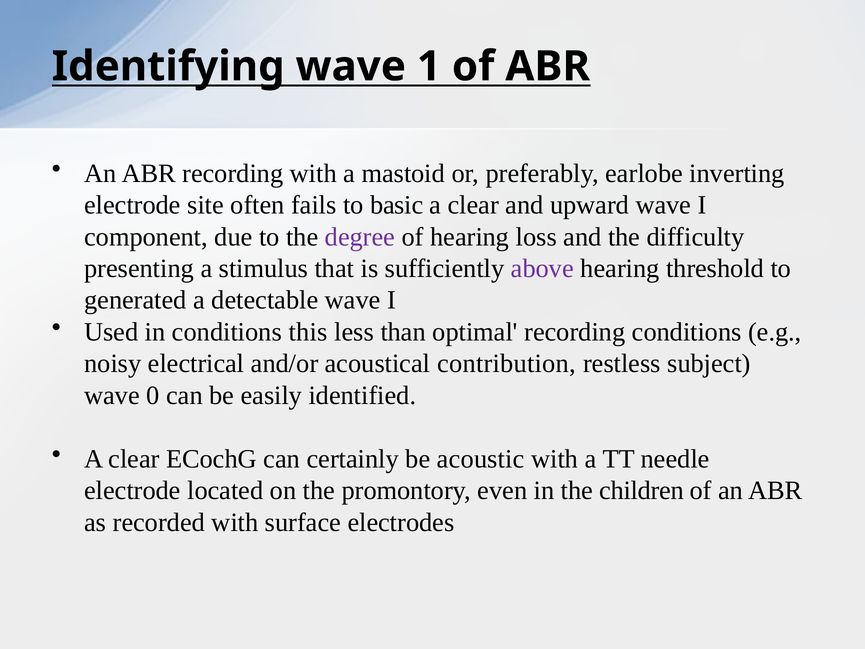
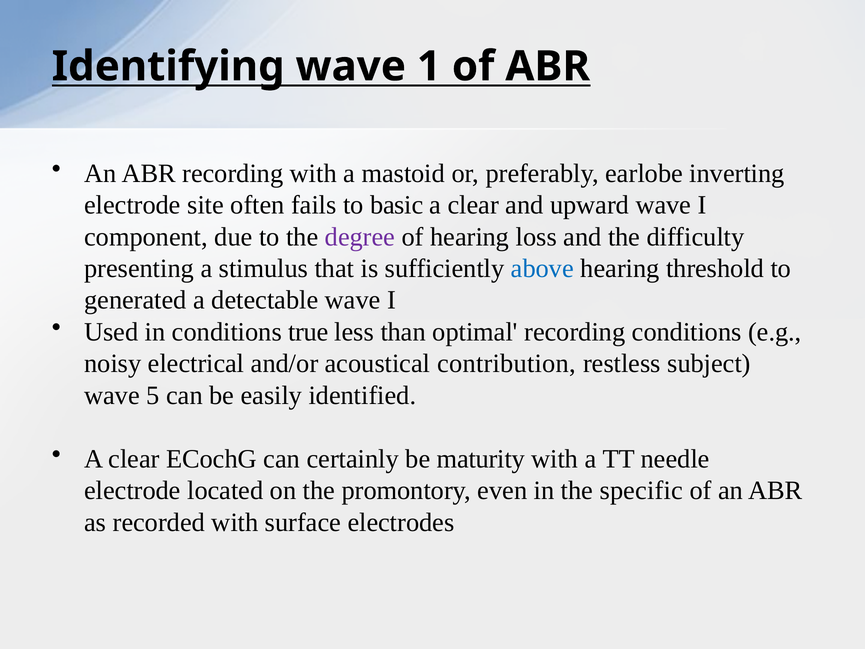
above colour: purple -> blue
this: this -> true
0: 0 -> 5
acoustic: acoustic -> maturity
children: children -> specific
